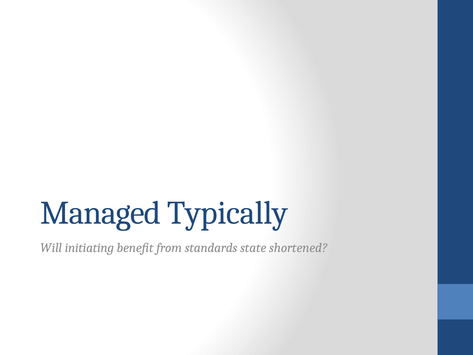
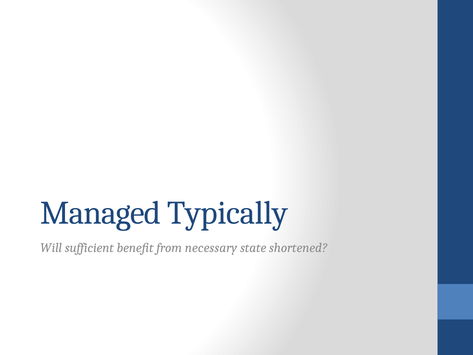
initiating: initiating -> sufficient
standards: standards -> necessary
